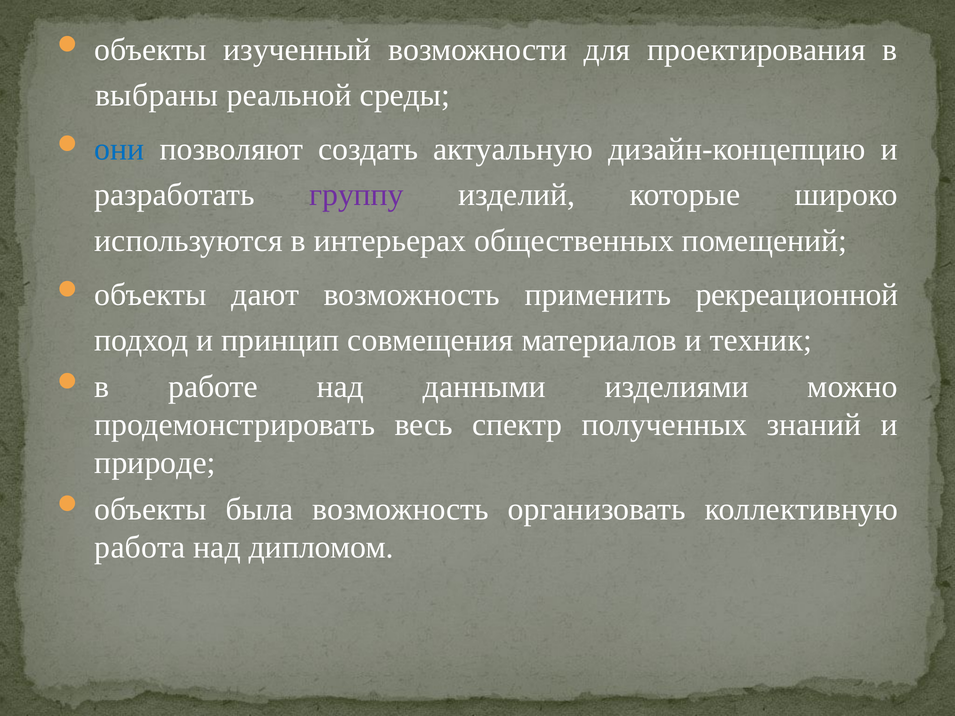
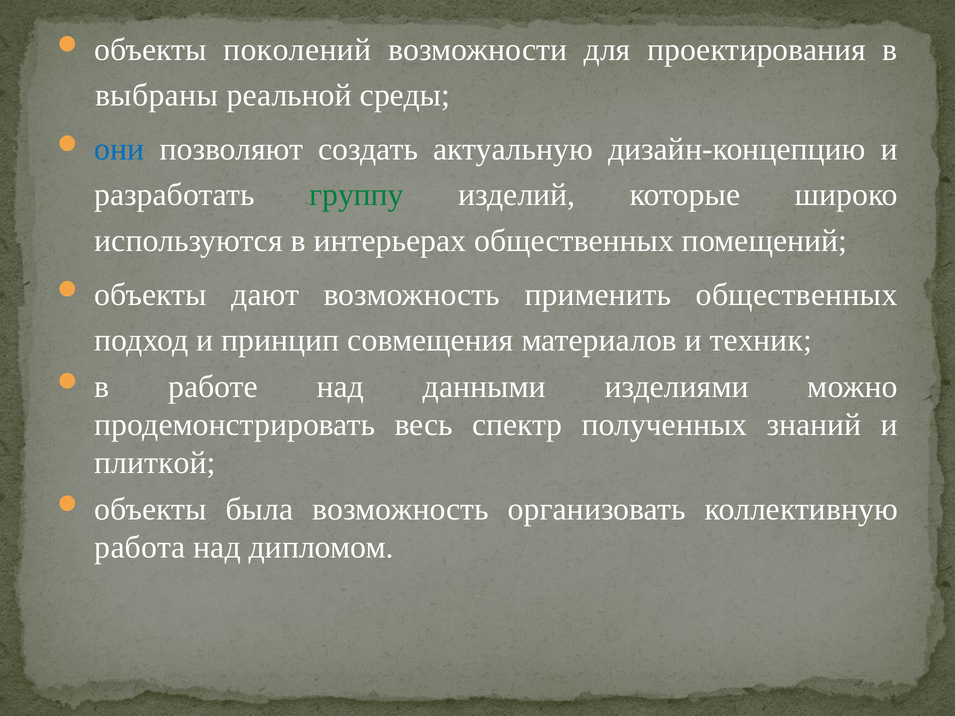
изученный: изученный -> поколений
группу colour: purple -> green
применить рекреационной: рекреационной -> общественных
природе: природе -> плиткой
